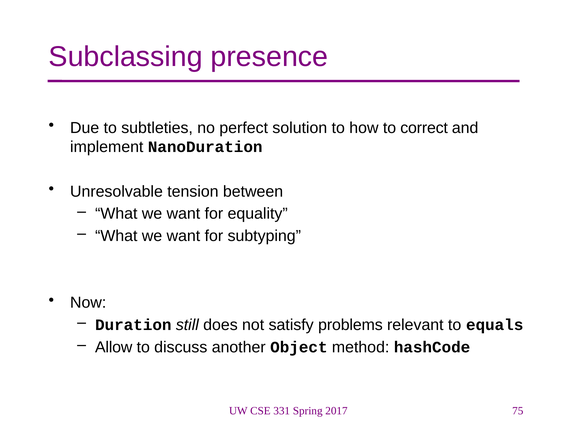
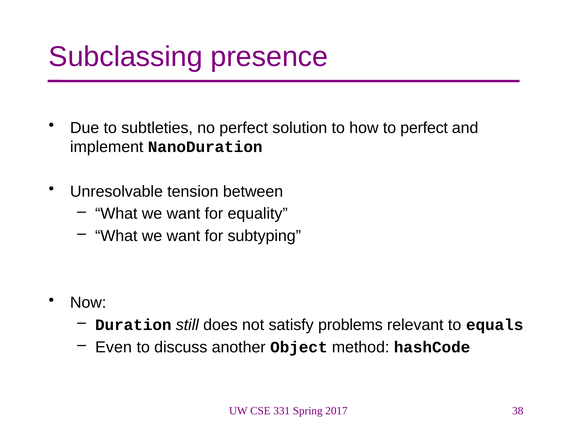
to correct: correct -> perfect
Allow: Allow -> Even
75: 75 -> 38
